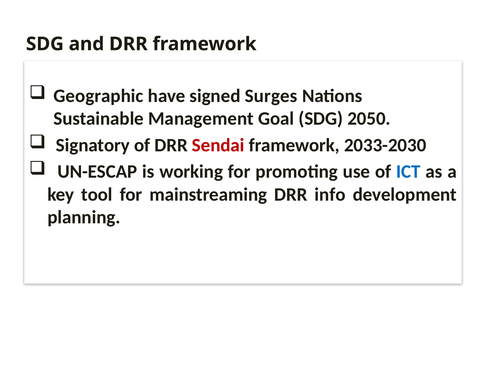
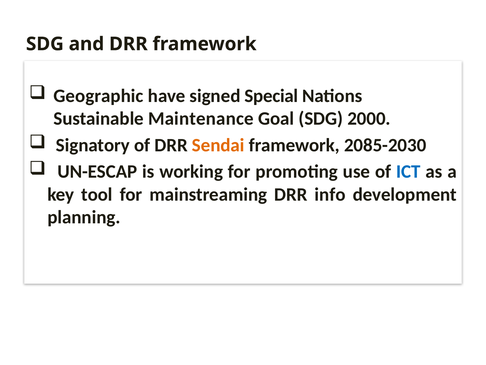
Surges: Surges -> Special
Management: Management -> Maintenance
2050: 2050 -> 2000
Sendai colour: red -> orange
2033-2030: 2033-2030 -> 2085-2030
